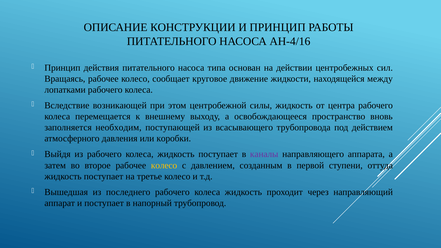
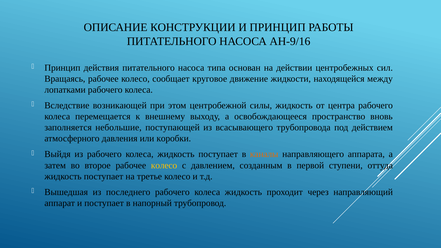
АН-4/16: АН-4/16 -> АН-9/16
необходим: необходим -> небольшие
каналы colour: purple -> orange
